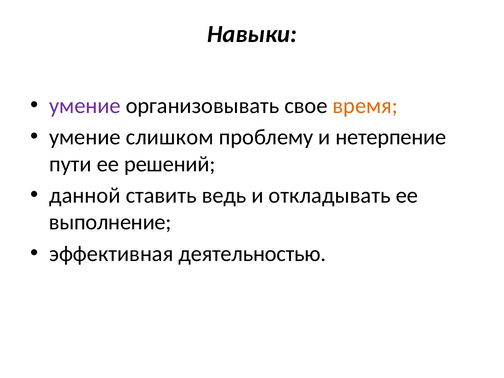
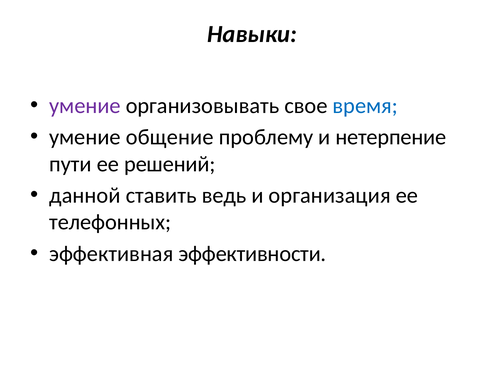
время colour: orange -> blue
слишком: слишком -> общение
откладывать: откладывать -> организация
выполнение: выполнение -> телефонных
деятельностью: деятельностью -> эффективности
